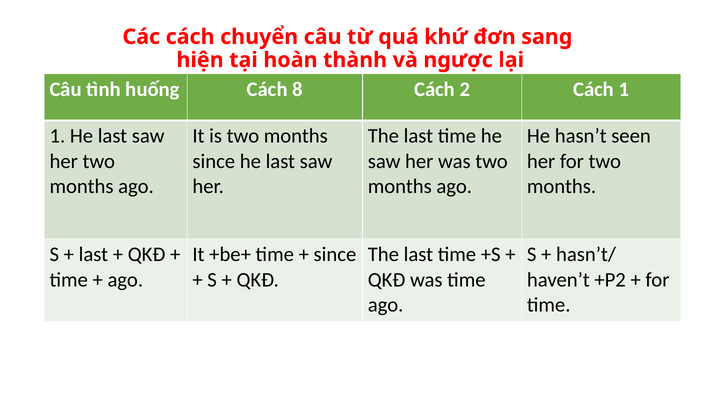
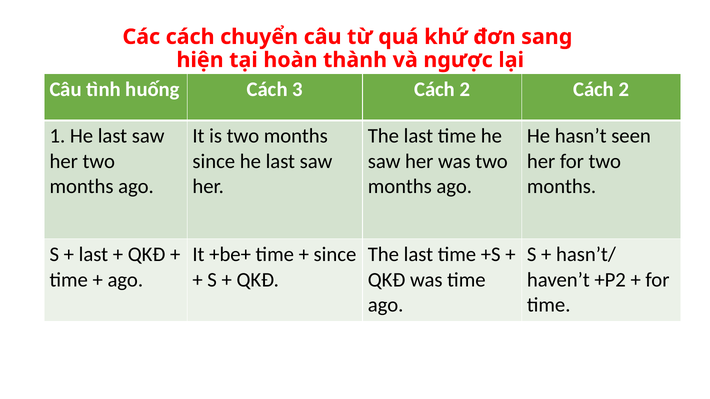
8: 8 -> 3
2 Cách 1: 1 -> 2
